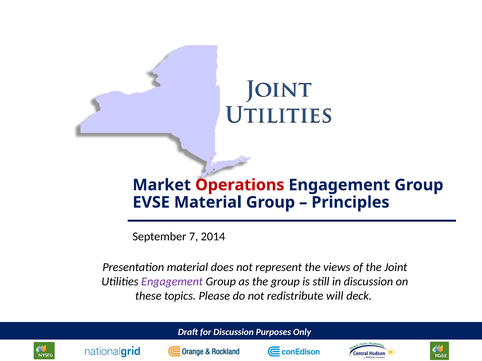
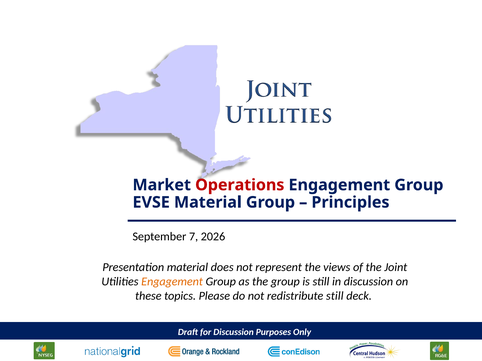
2014: 2014 -> 2026
Engagement at (172, 282) colour: purple -> orange
redistribute will: will -> still
